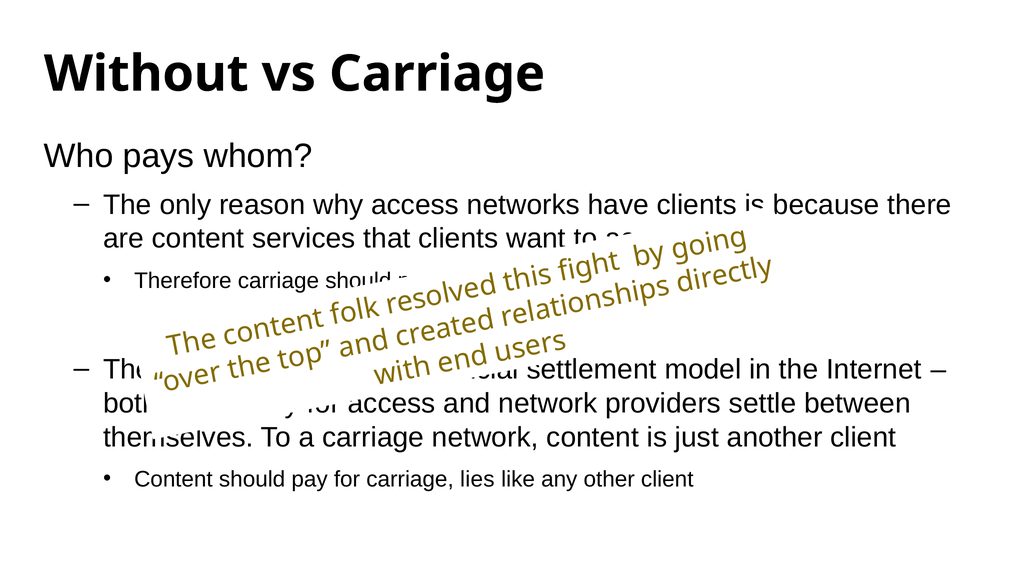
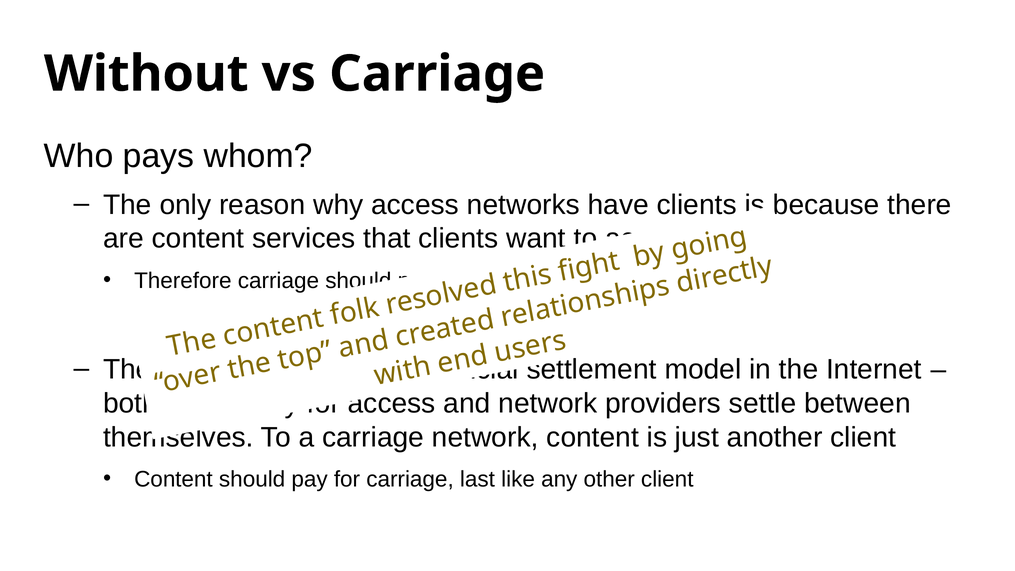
lies: lies -> last
